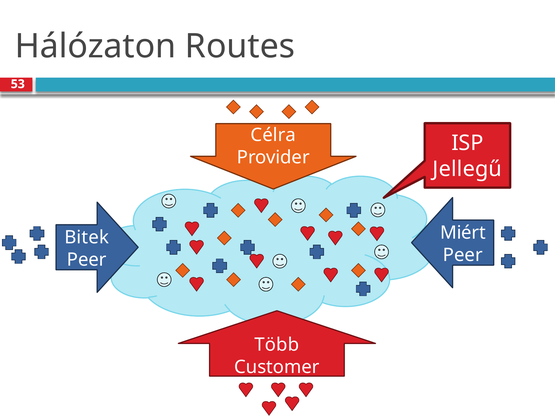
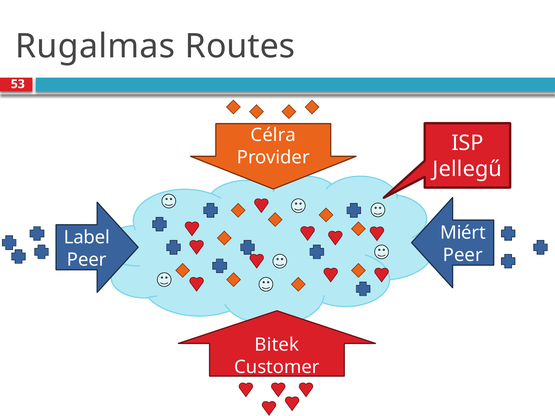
Hálózaton: Hálózaton -> Rugalmas
Bitek: Bitek -> Label
Több: Több -> Bitek
